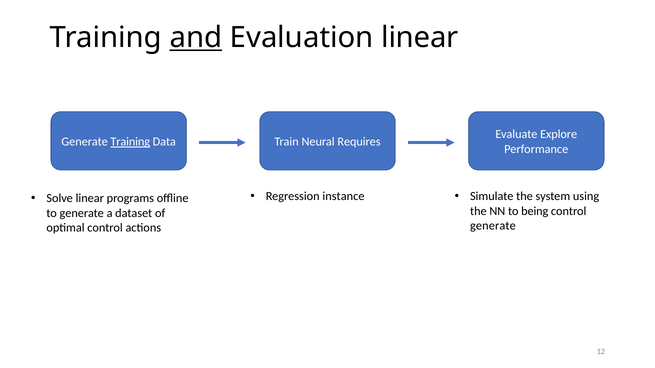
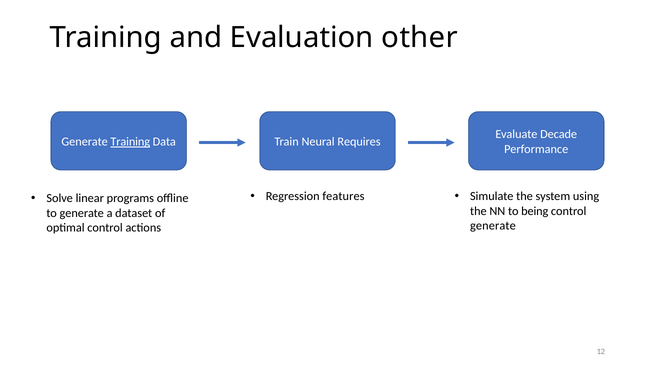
and underline: present -> none
Evaluation linear: linear -> other
Explore: Explore -> Decade
instance: instance -> features
